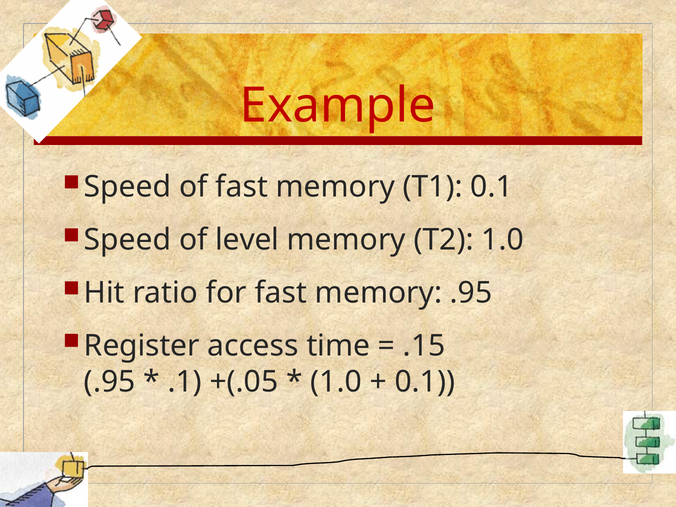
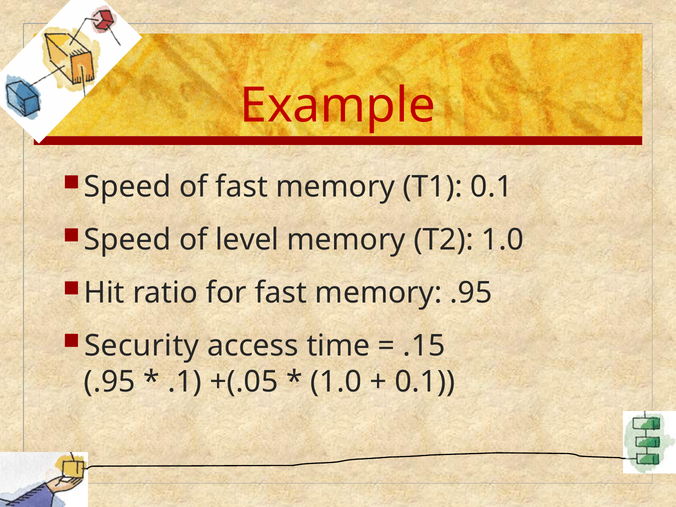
Register: Register -> Security
